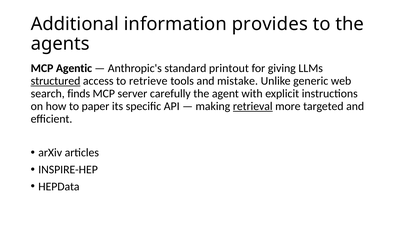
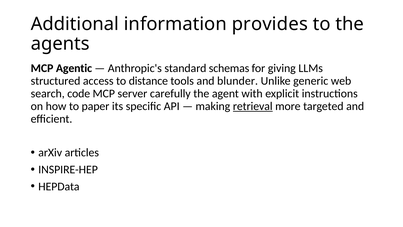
printout: printout -> schemas
structured underline: present -> none
retrieve: retrieve -> distance
mistake: mistake -> blunder
finds: finds -> code
